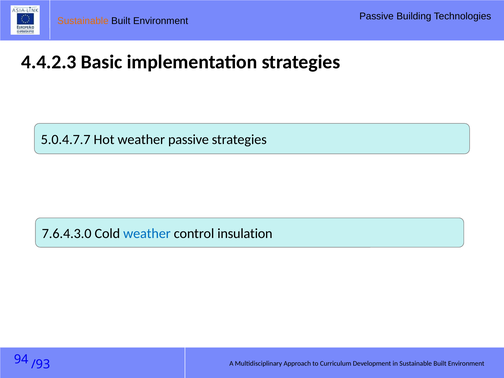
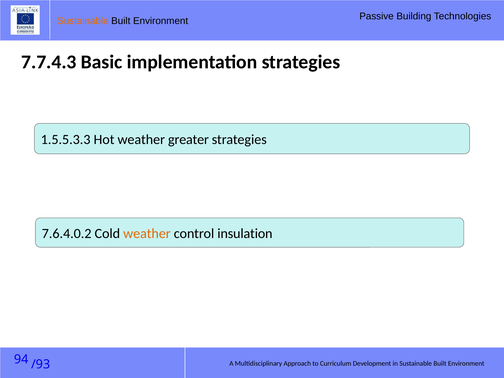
4.4.2.3: 4.4.2.3 -> 7.7.4.3
5.0.4.7.7: 5.0.4.7.7 -> 1.5.5.3.3
weather passive: passive -> greater
7.6.4.3.0: 7.6.4.3.0 -> 7.6.4.0.2
weather at (147, 234) colour: blue -> orange
